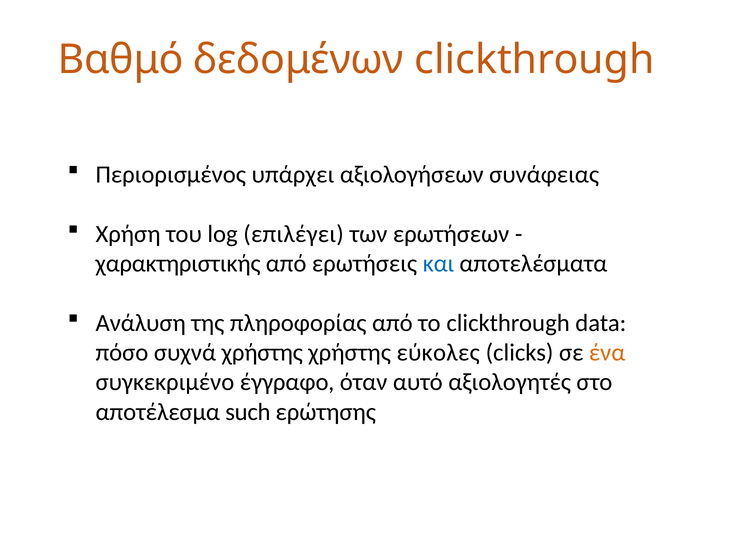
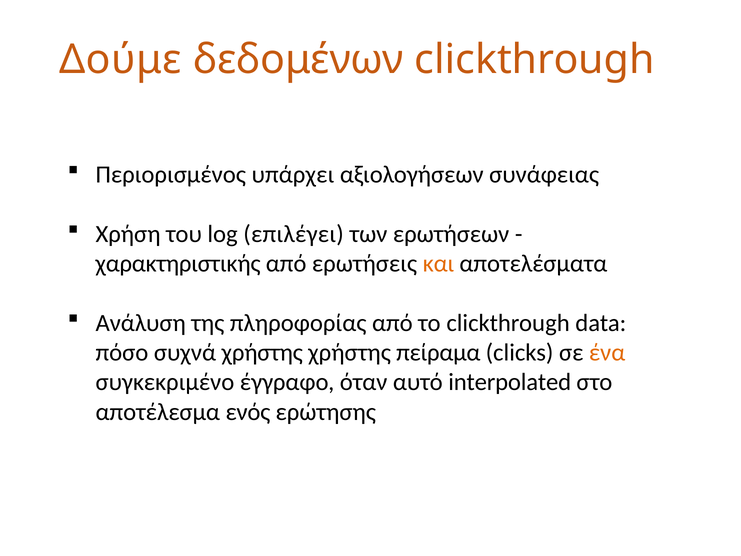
Βαθμό: Βαθμό -> Δούμε
και colour: blue -> orange
εύκολες: εύκολες -> πείραμα
αξιολογητές: αξιολογητές -> interpolated
such: such -> ενός
